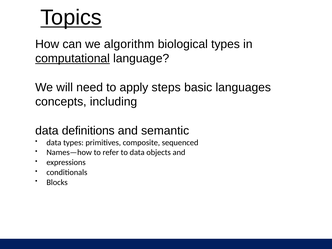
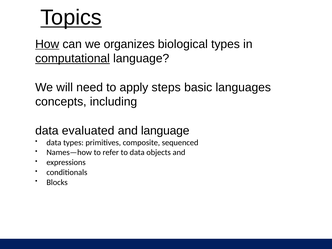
How underline: none -> present
algorithm: algorithm -> organizes
definitions: definitions -> evaluated
and semantic: semantic -> language
